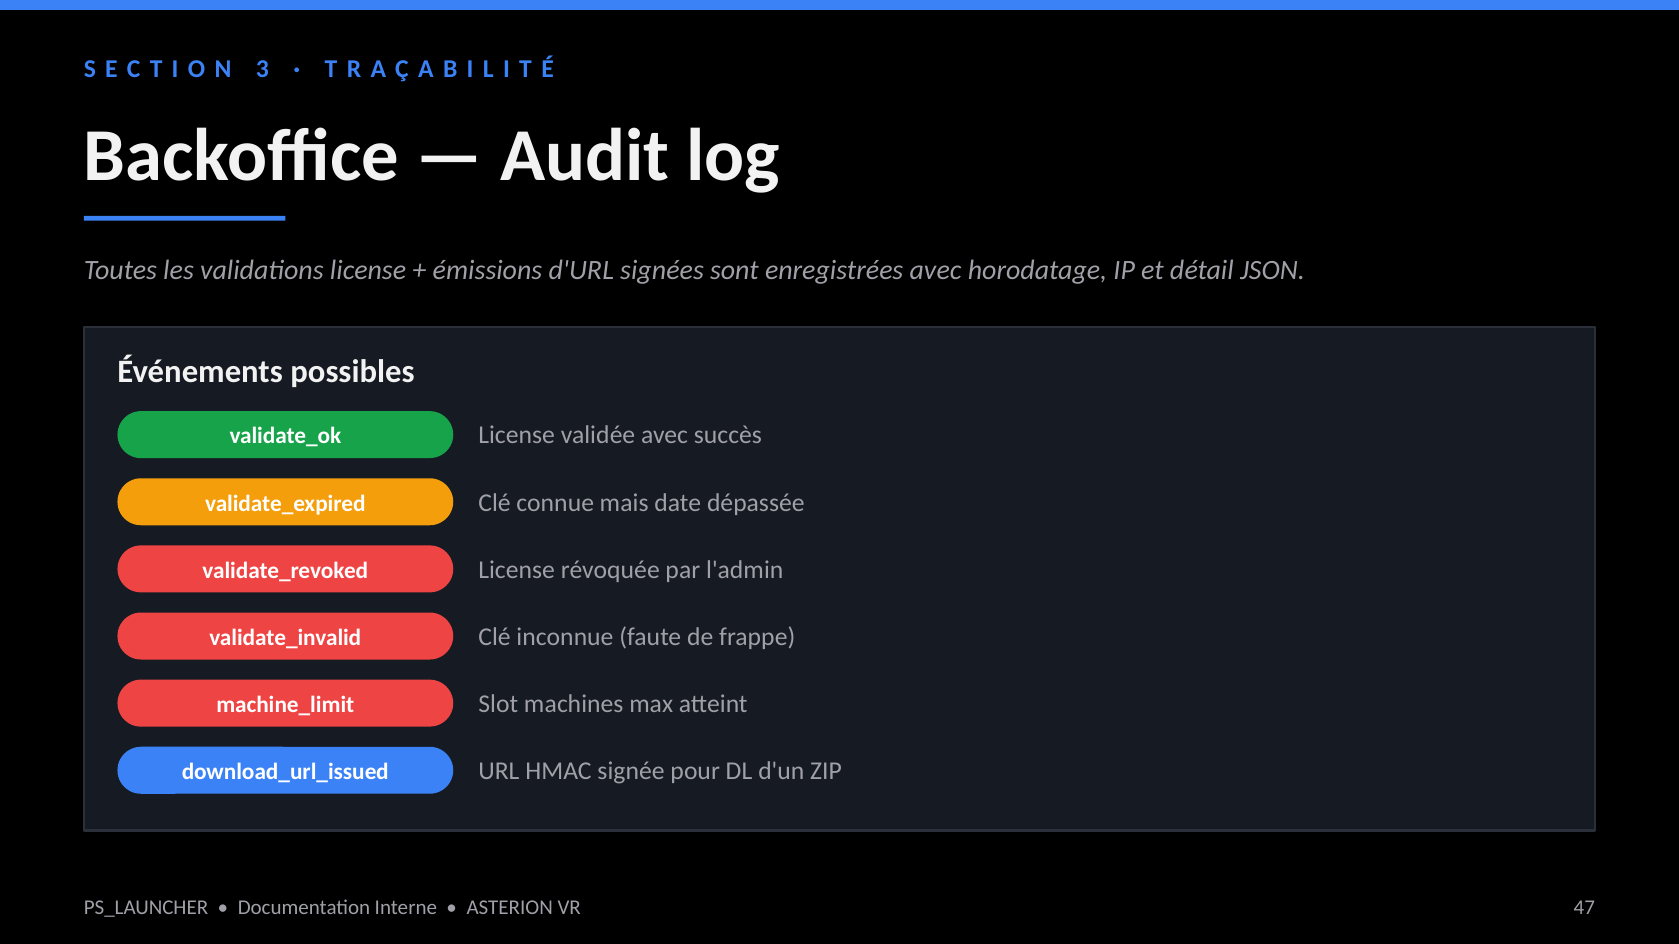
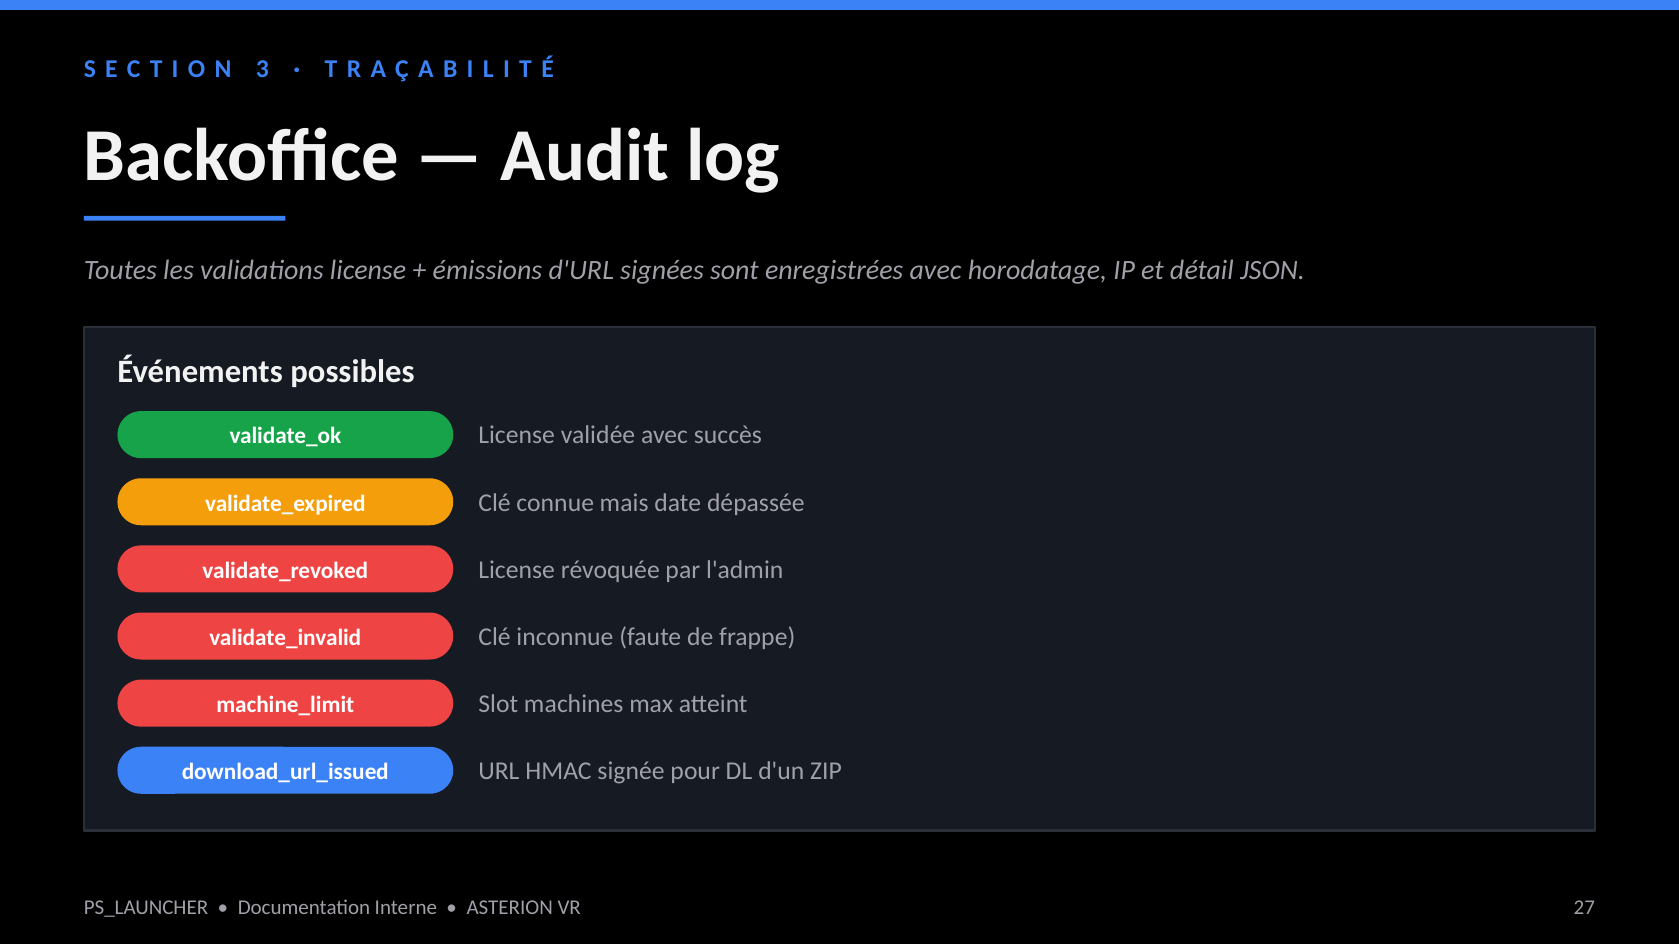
47: 47 -> 27
